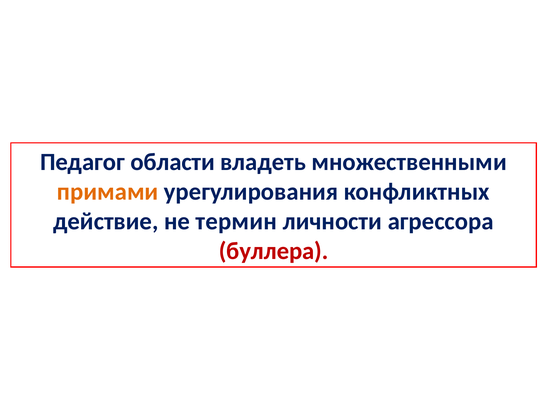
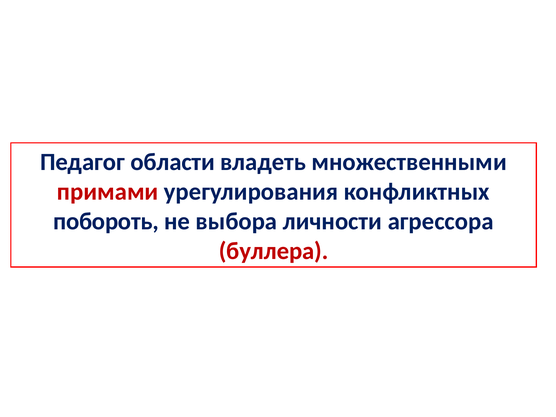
примами colour: orange -> red
действие: действие -> побороть
термин: термин -> выбора
